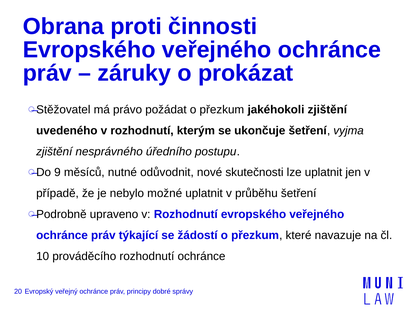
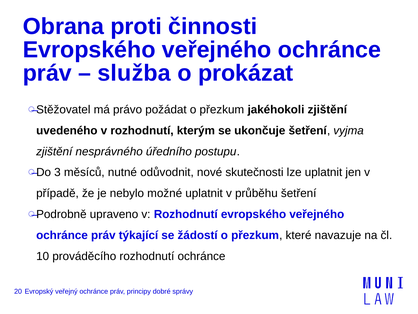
záruky: záruky -> služba
9: 9 -> 3
